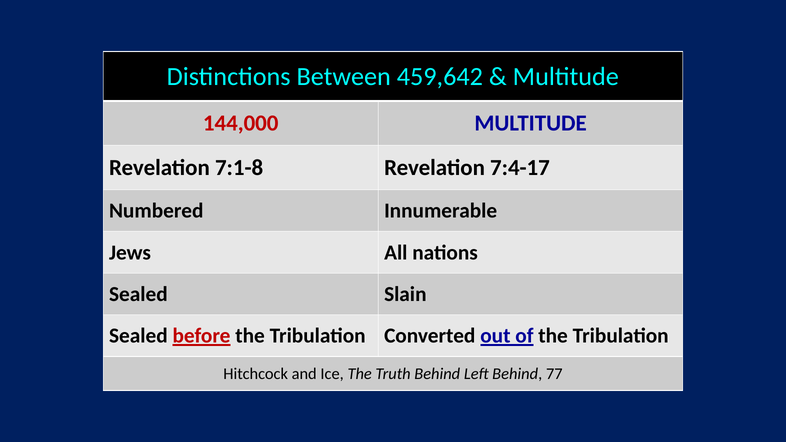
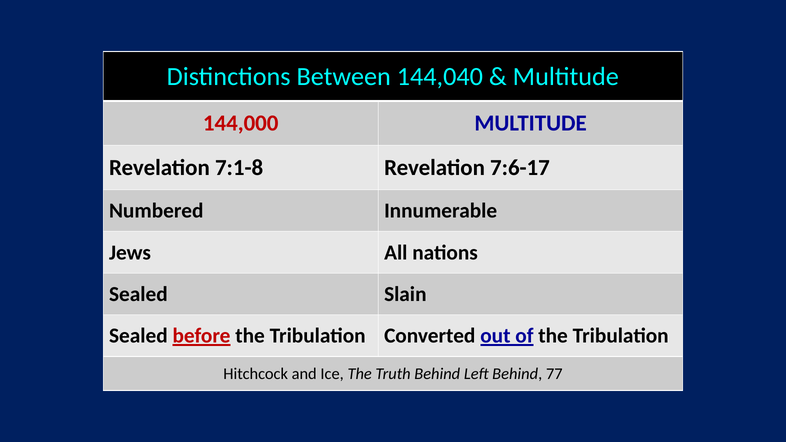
459,642: 459,642 -> 144,040
7:4-17: 7:4-17 -> 7:6-17
